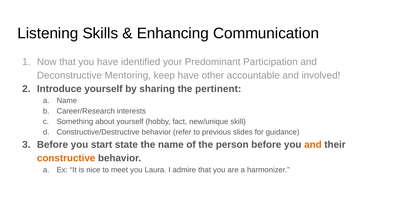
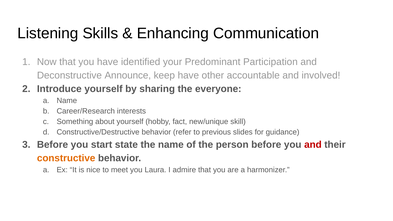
Mentoring: Mentoring -> Announce
pertinent: pertinent -> everyone
and at (313, 145) colour: orange -> red
